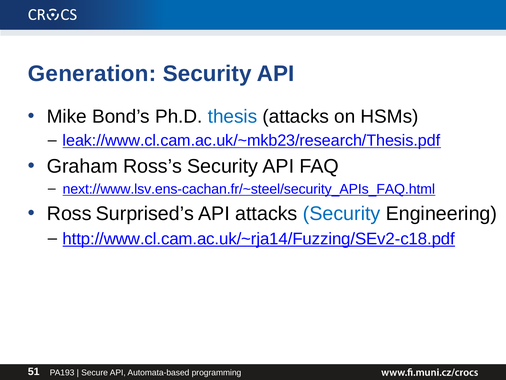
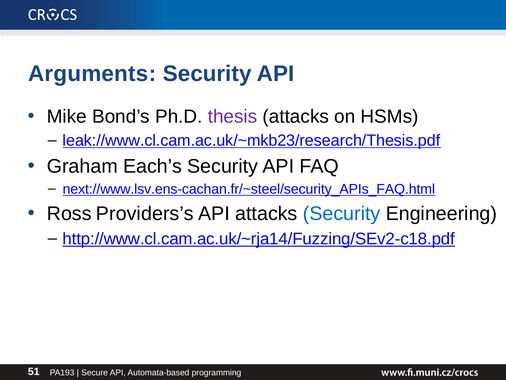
Generation: Generation -> Arguments
thesis colour: blue -> purple
Ross’s: Ross’s -> Each’s
Surprised’s: Surprised’s -> Providers’s
